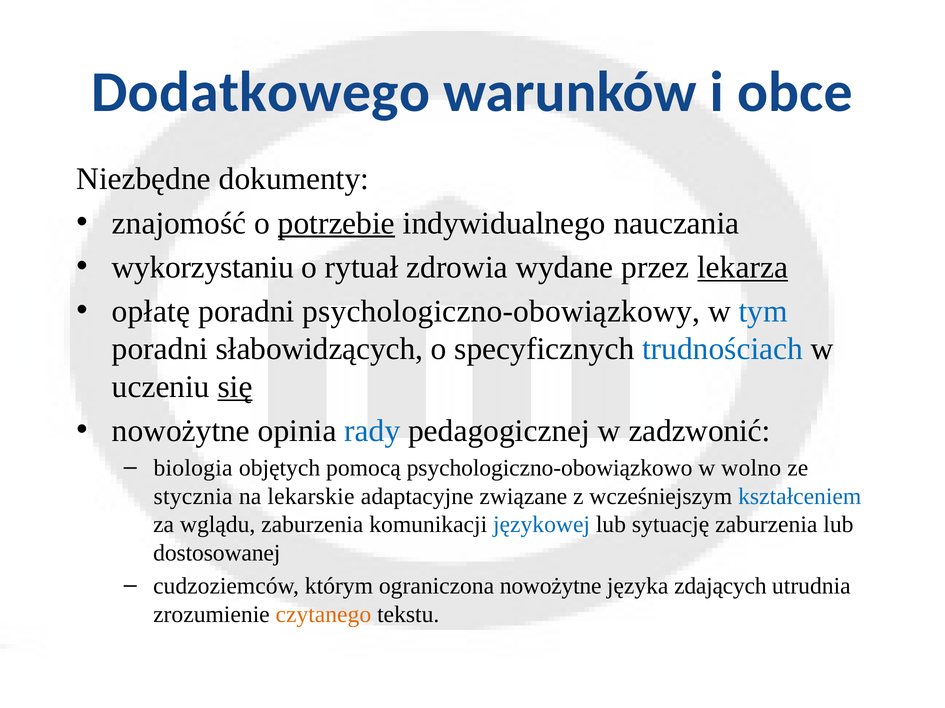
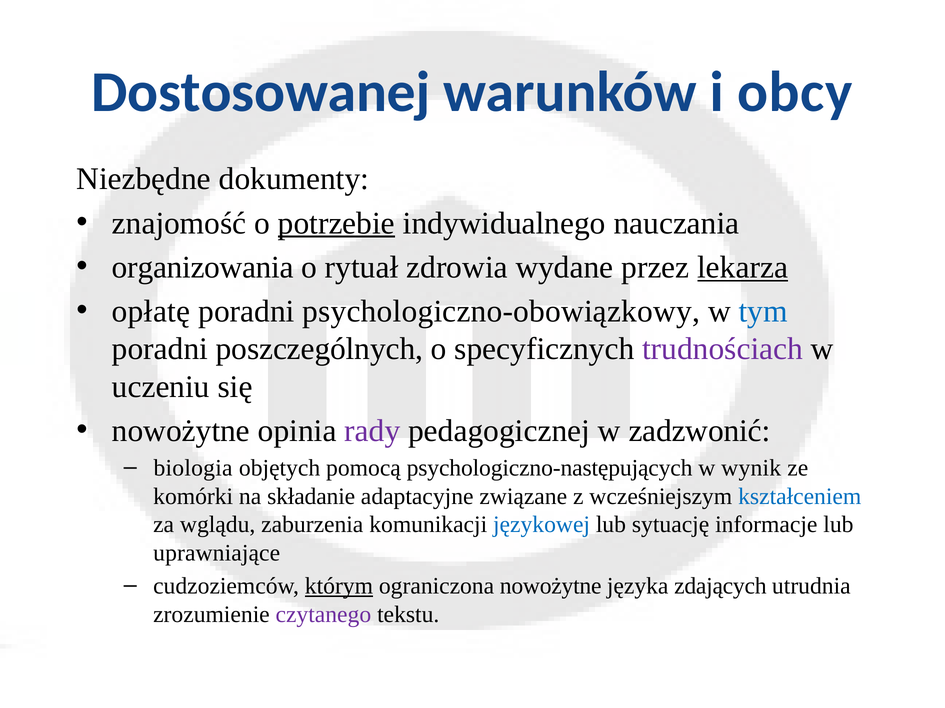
Dodatkowego: Dodatkowego -> Dostosowanej
obce: obce -> obcy
wykorzystaniu: wykorzystaniu -> organizowania
słabowidzących: słabowidzących -> poszczególnych
trudnościach colour: blue -> purple
się underline: present -> none
rady colour: blue -> purple
psychologiczno-obowiązkowo: psychologiczno-obowiązkowo -> psychologiczno-następujących
wolno: wolno -> wynik
stycznia: stycznia -> komórki
lekarskie: lekarskie -> składanie
sytuację zaburzenia: zaburzenia -> informacje
dostosowanej: dostosowanej -> uprawniające
którym underline: none -> present
czytanego colour: orange -> purple
